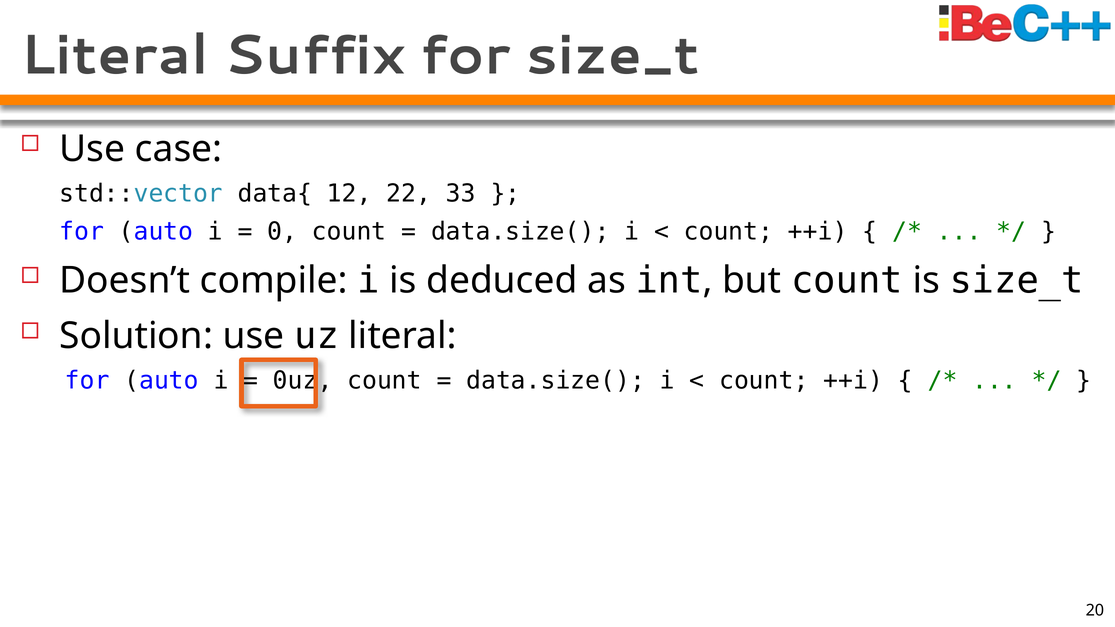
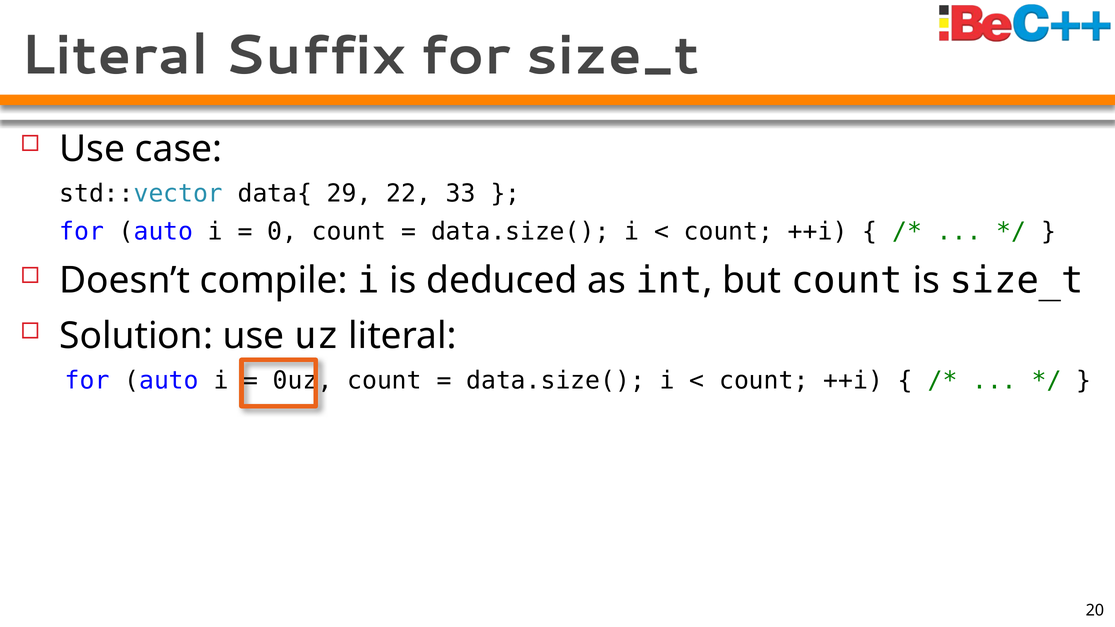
12: 12 -> 29
